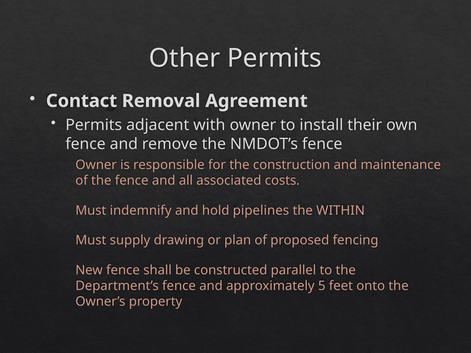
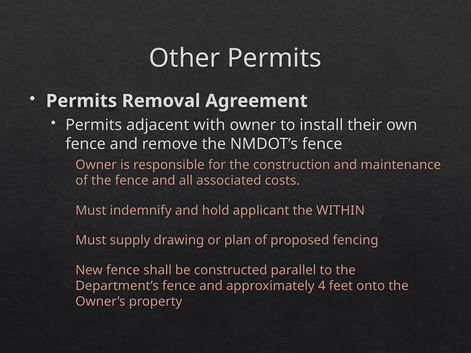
Contact at (82, 101): Contact -> Permits
pipelines: pipelines -> applicant
5: 5 -> 4
